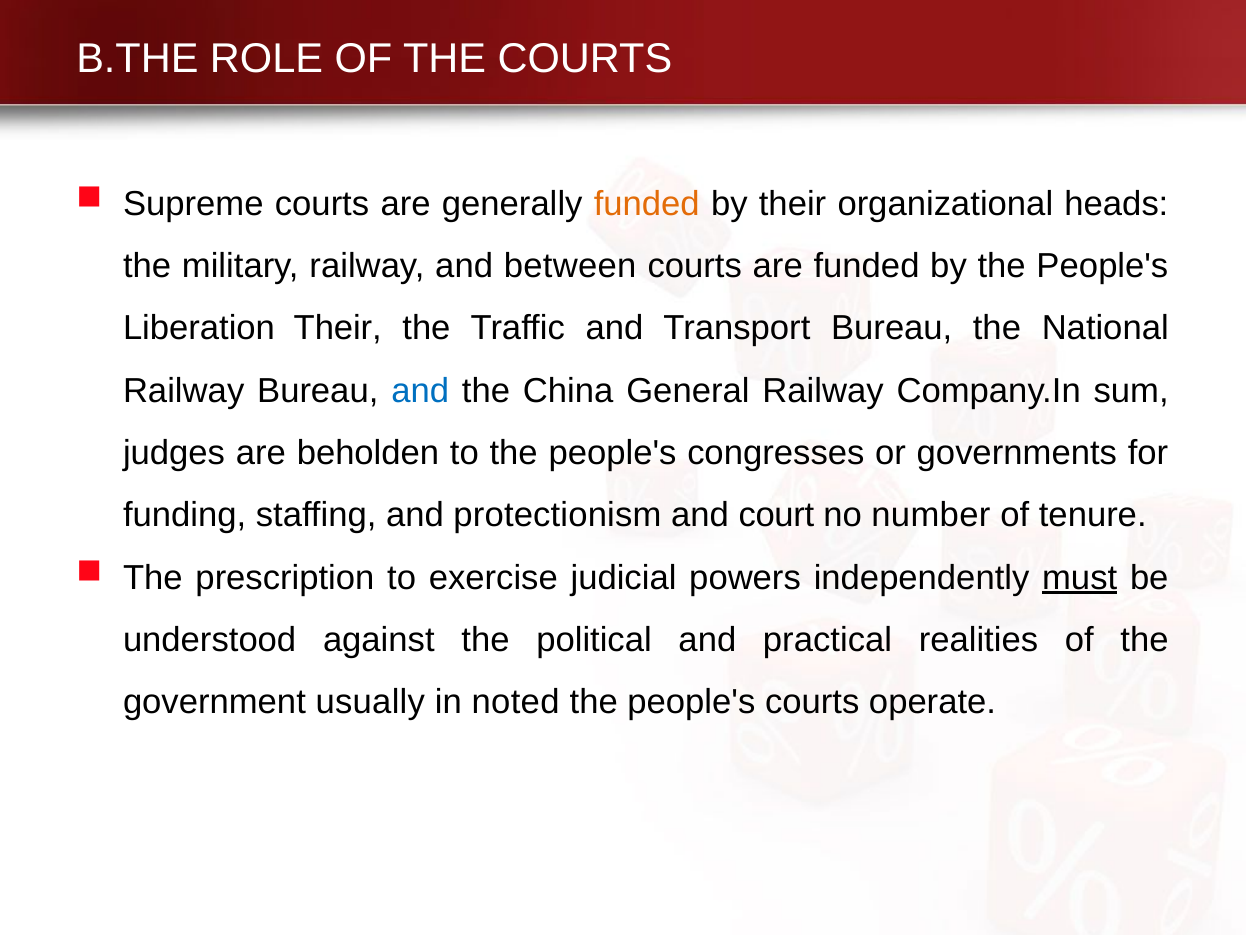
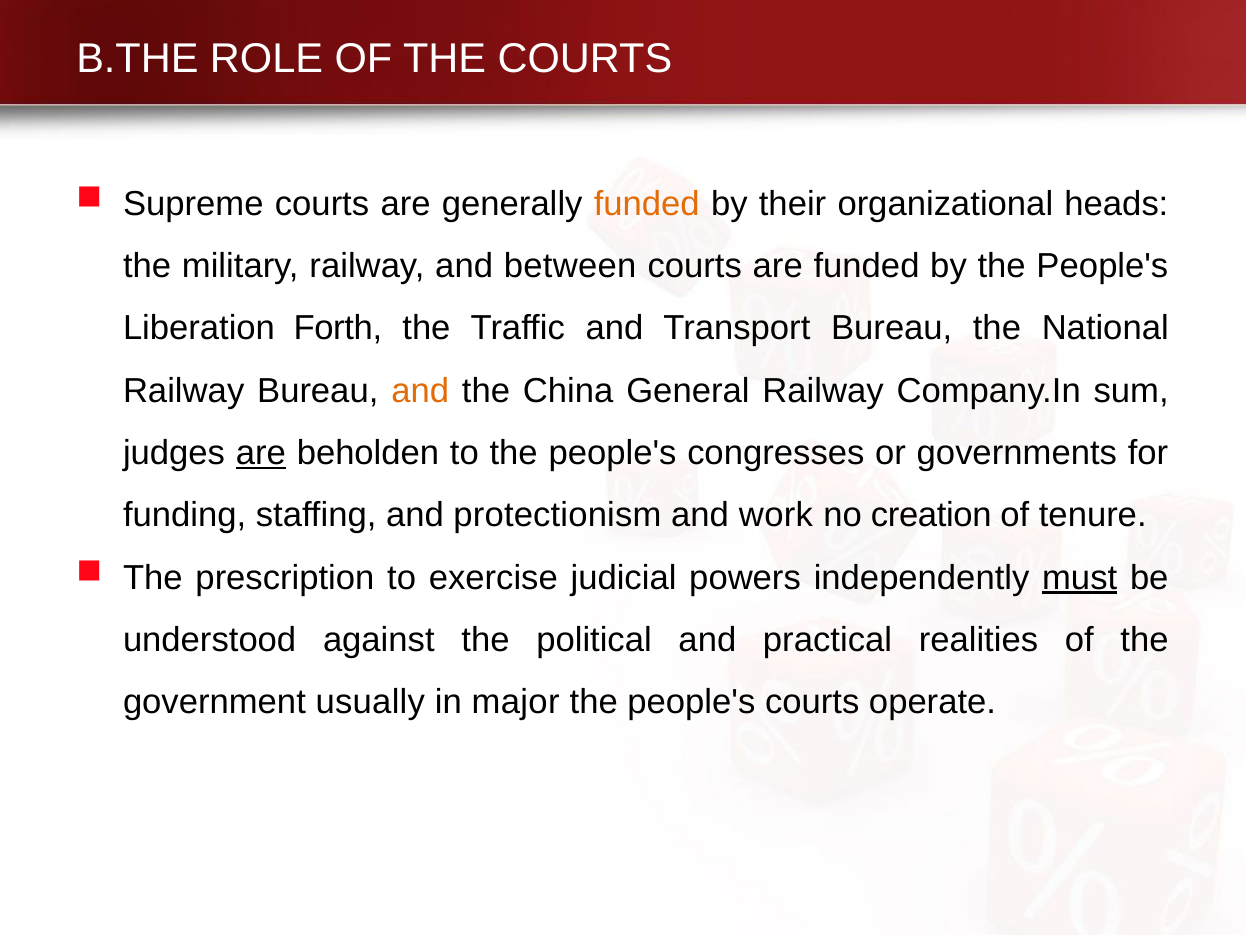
Liberation Their: Their -> Forth
and at (420, 390) colour: blue -> orange
are at (261, 453) underline: none -> present
court: court -> work
number: number -> creation
noted: noted -> major
